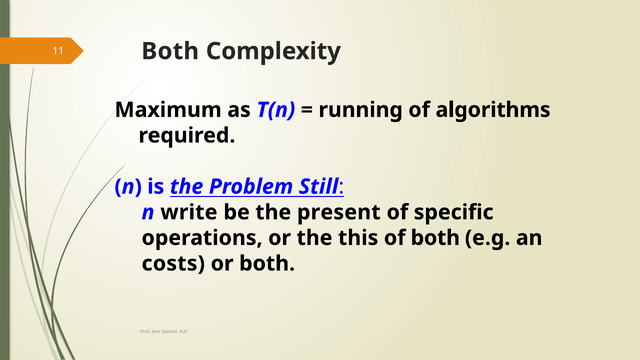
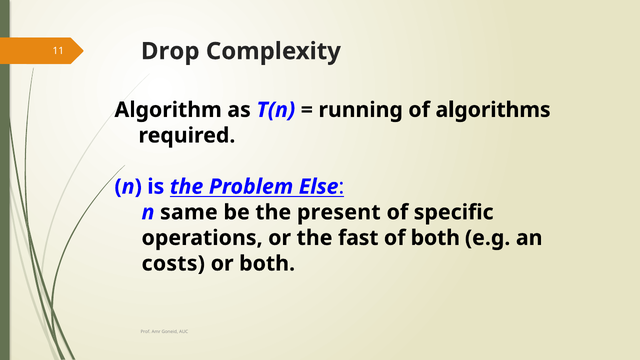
Both at (170, 51): Both -> Drop
Maximum: Maximum -> Algorithm
Still: Still -> Else
write: write -> same
this: this -> fast
